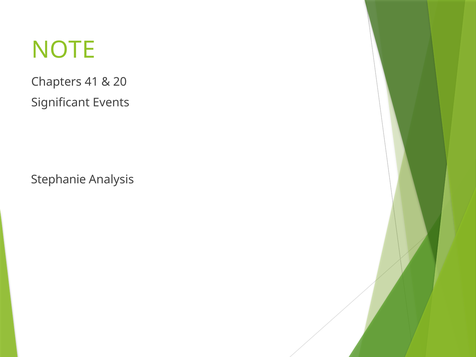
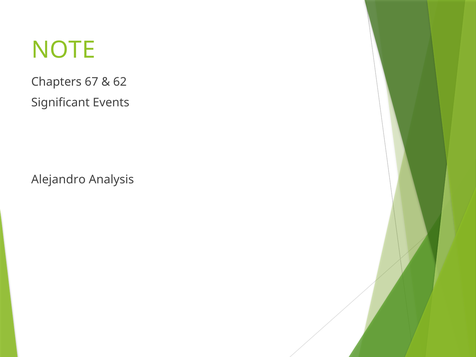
41: 41 -> 67
20: 20 -> 62
Stephanie: Stephanie -> Alejandro
